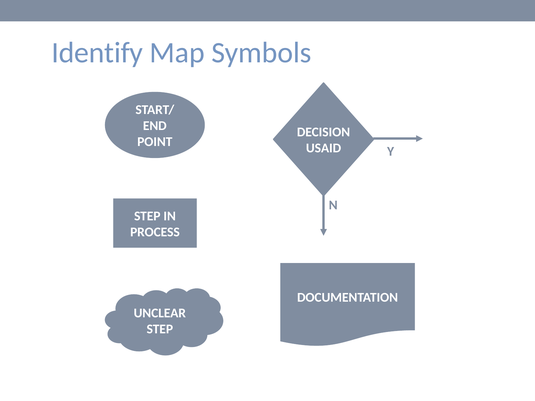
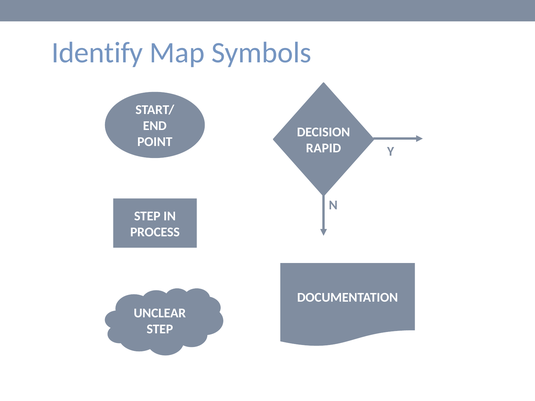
USAID: USAID -> RAPID
